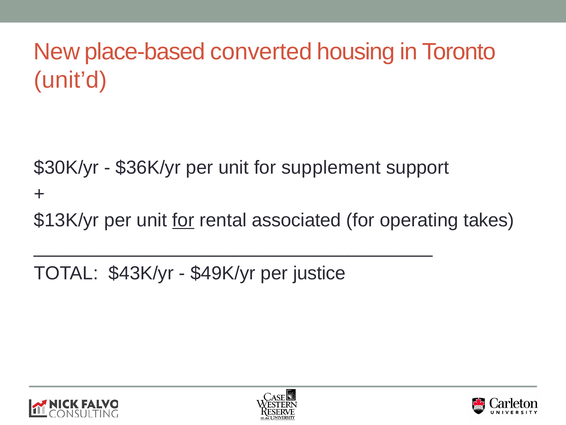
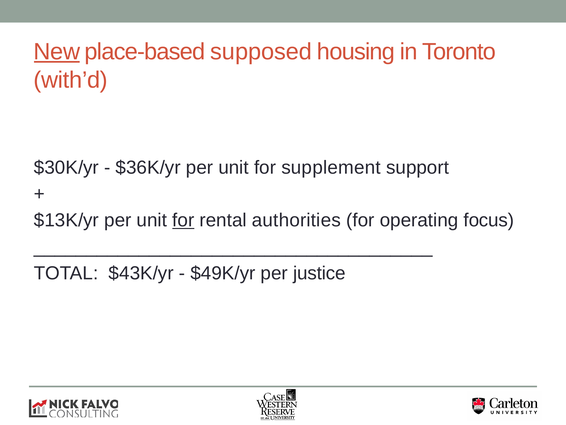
New underline: none -> present
converted: converted -> supposed
unit’d: unit’d -> with’d
associated: associated -> authorities
takes: takes -> focus
